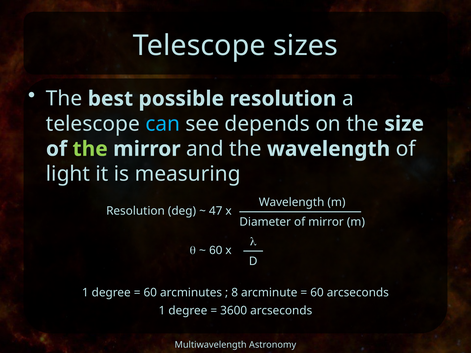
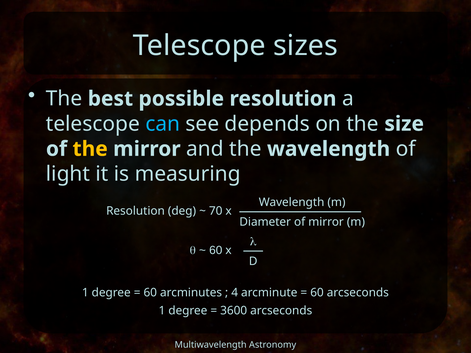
the at (90, 149) colour: light green -> yellow
47: 47 -> 70
8: 8 -> 4
